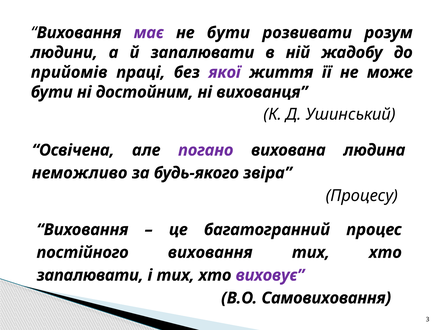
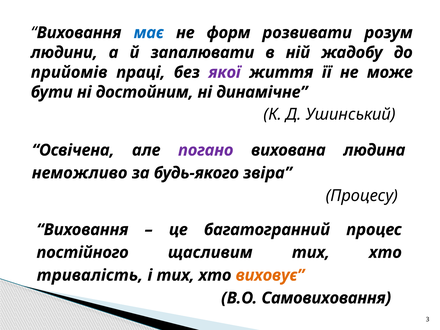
має colour: purple -> blue
не бути: бути -> форм
вихованця: вихованця -> динамічне
постійного виховання: виховання -> щасливим
запалювати at (90, 275): запалювати -> тривалість
виховує colour: purple -> orange
